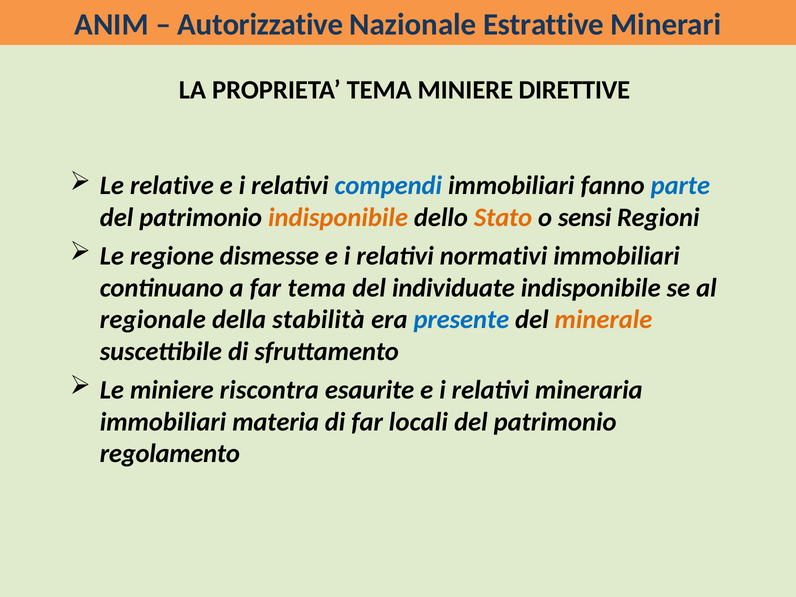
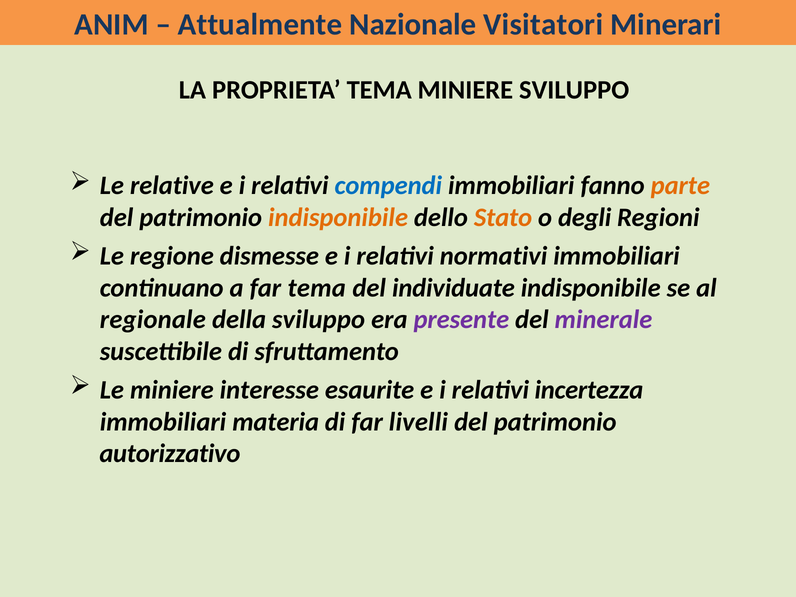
Autorizzative: Autorizzative -> Attualmente
Estrattive: Estrattive -> Visitatori
MINIERE DIRETTIVE: DIRETTIVE -> SVILUPPO
parte colour: blue -> orange
sensi: sensi -> degli
della stabilità: stabilità -> sviluppo
presente colour: blue -> purple
minerale colour: orange -> purple
riscontra: riscontra -> interesse
mineraria: mineraria -> incertezza
locali: locali -> livelli
regolamento: regolamento -> autorizzativo
